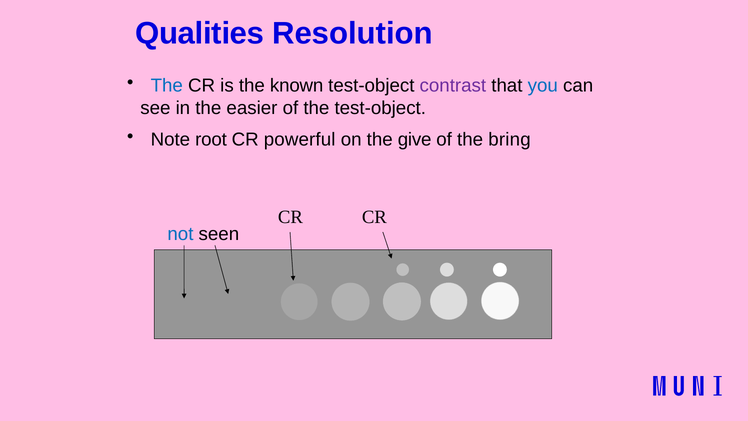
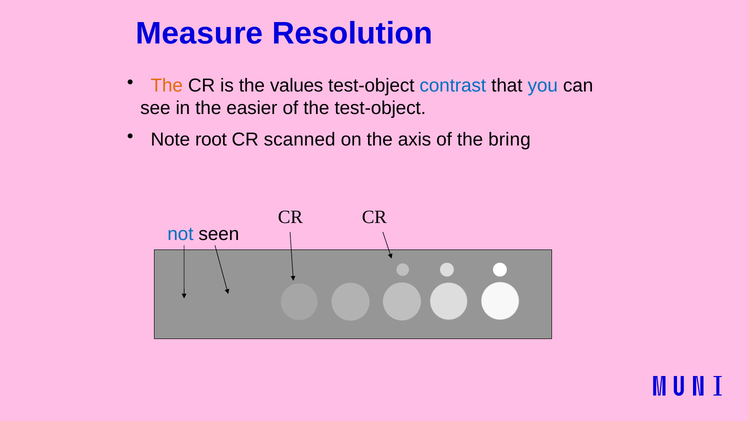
Qualities: Qualities -> Measure
The at (167, 85) colour: blue -> orange
known: known -> values
contrast colour: purple -> blue
powerful: powerful -> scanned
give: give -> axis
